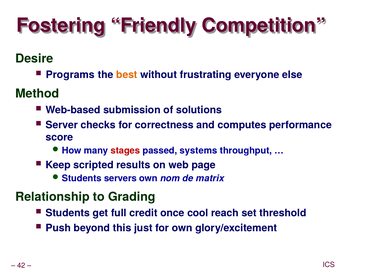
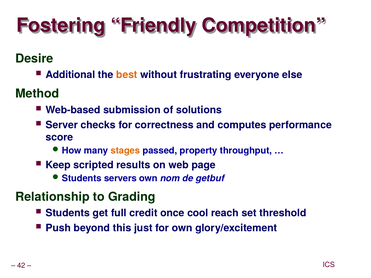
Programs: Programs -> Additional
stages colour: red -> orange
systems: systems -> property
matrix: matrix -> getbuf
